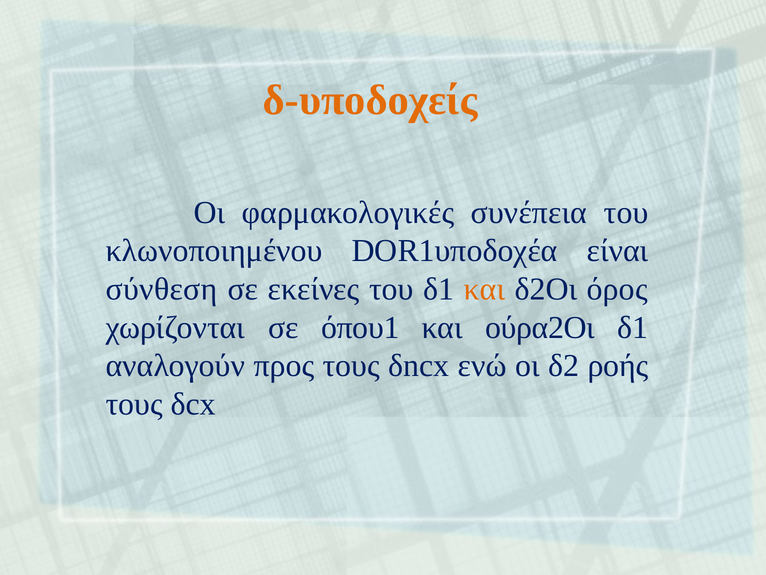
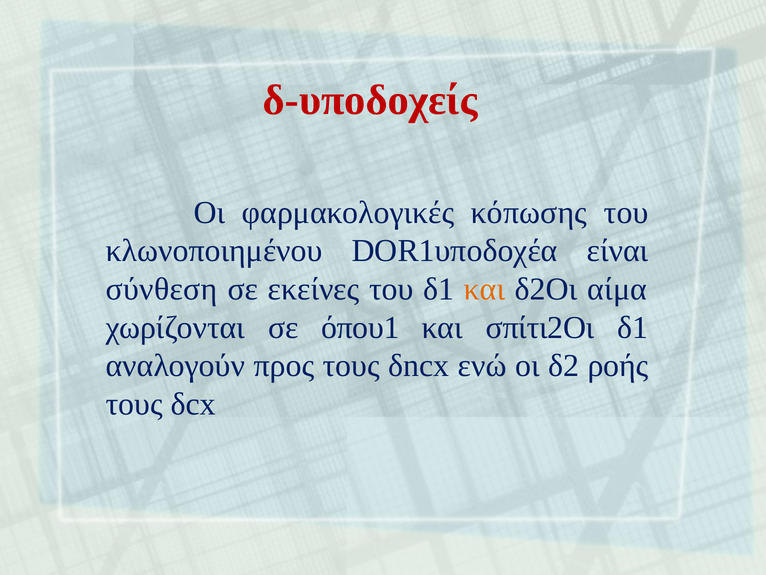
δ-υποδοχείς colour: orange -> red
συνέπεια: συνέπεια -> κόπωσης
όρος: όρος -> αίμα
ούρα2Οι: ούρα2Οι -> σπίτι2Οι
